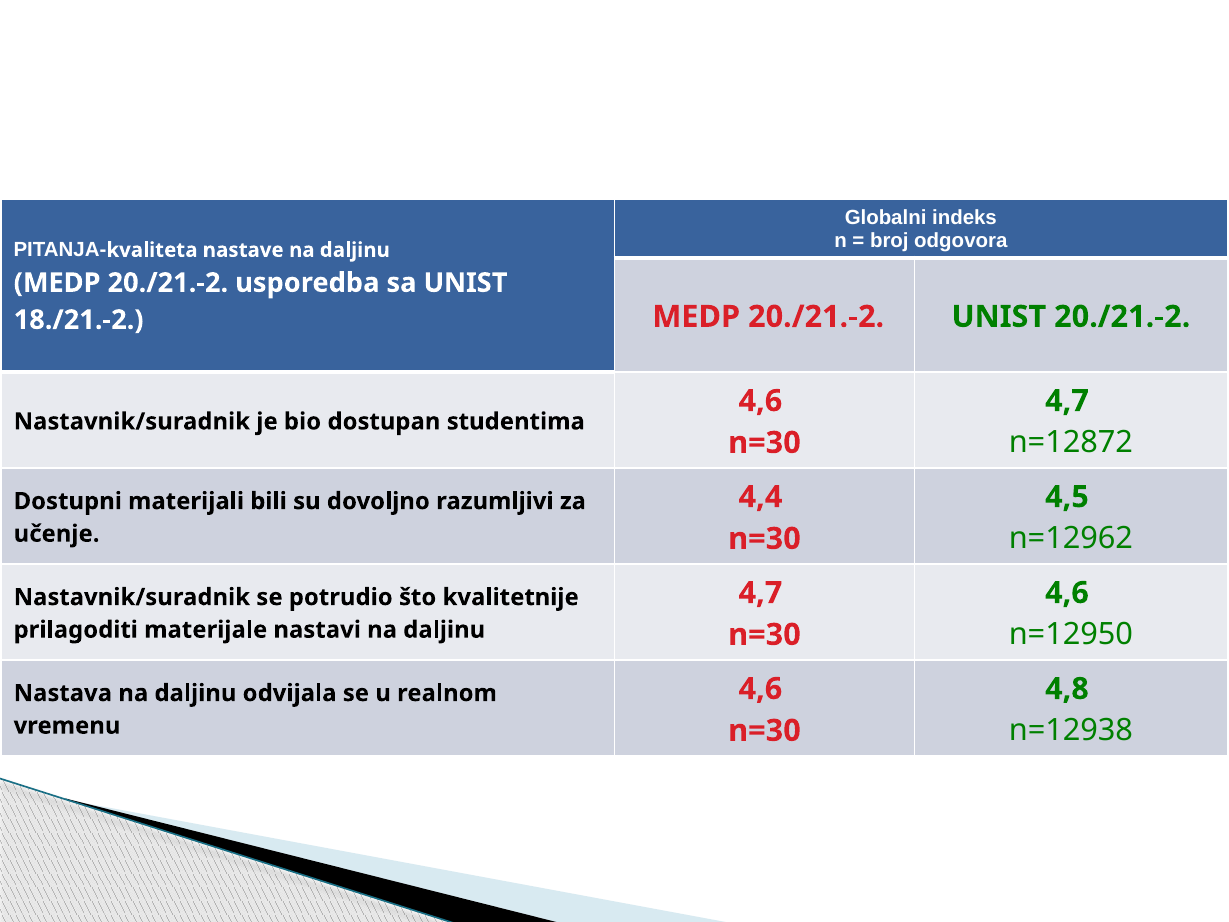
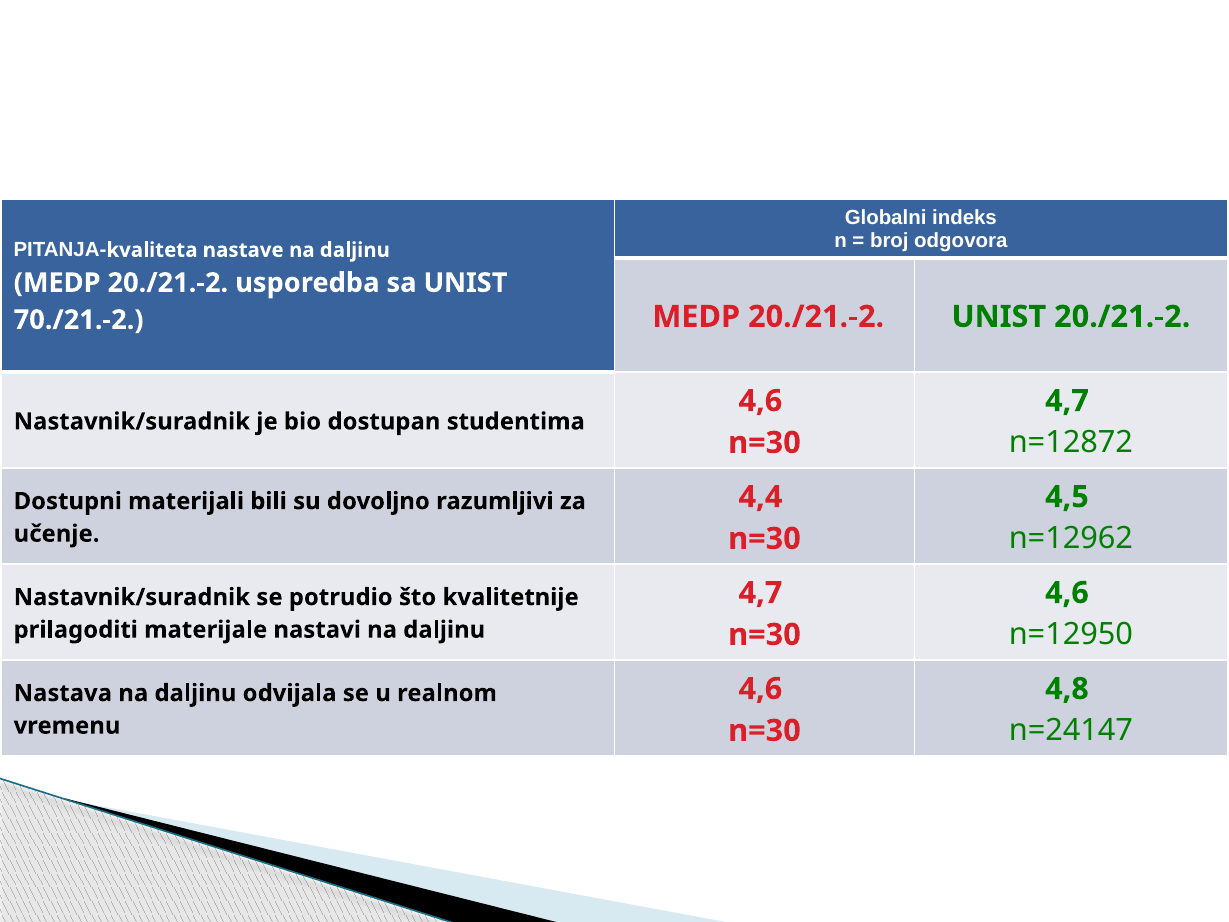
18./21.-2: 18./21.-2 -> 70./21.-2
n=12938: n=12938 -> n=24147
